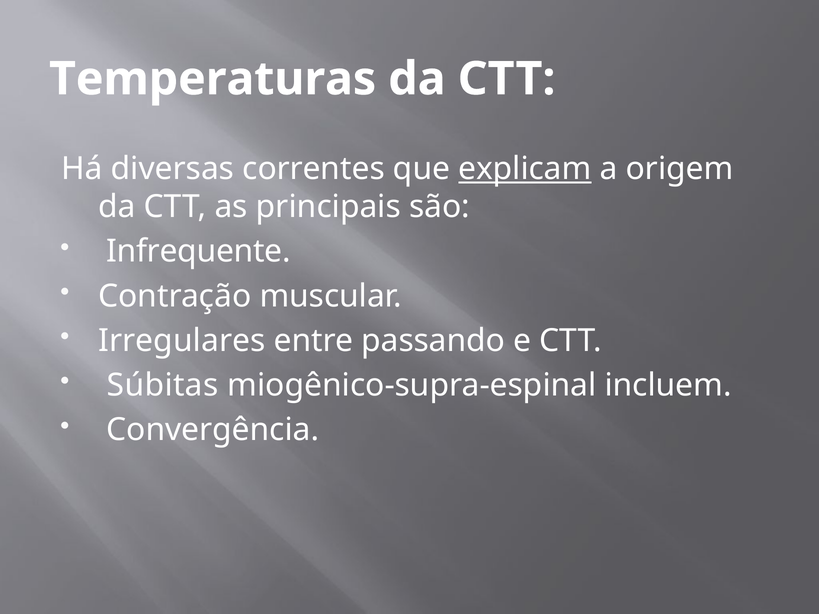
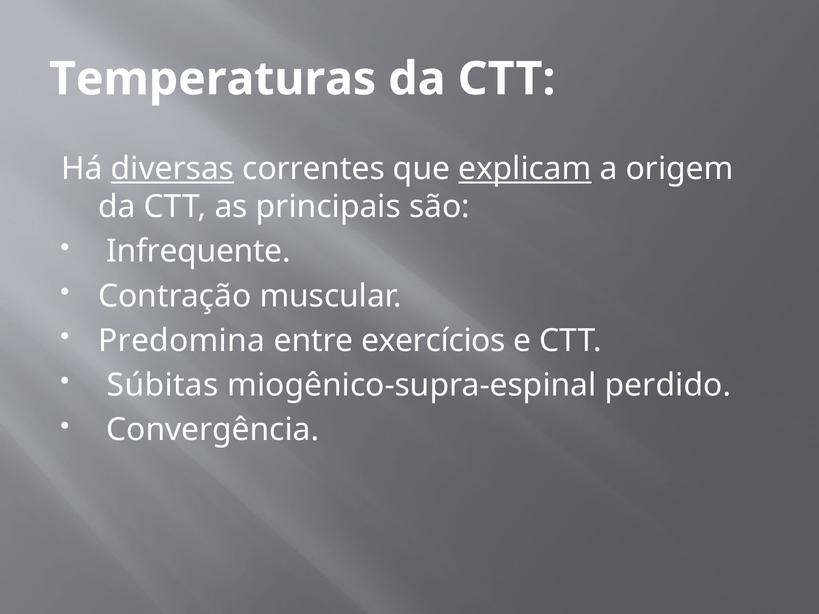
diversas underline: none -> present
Irregulares: Irregulares -> Predomina
passando: passando -> exercícios
incluem: incluem -> perdido
